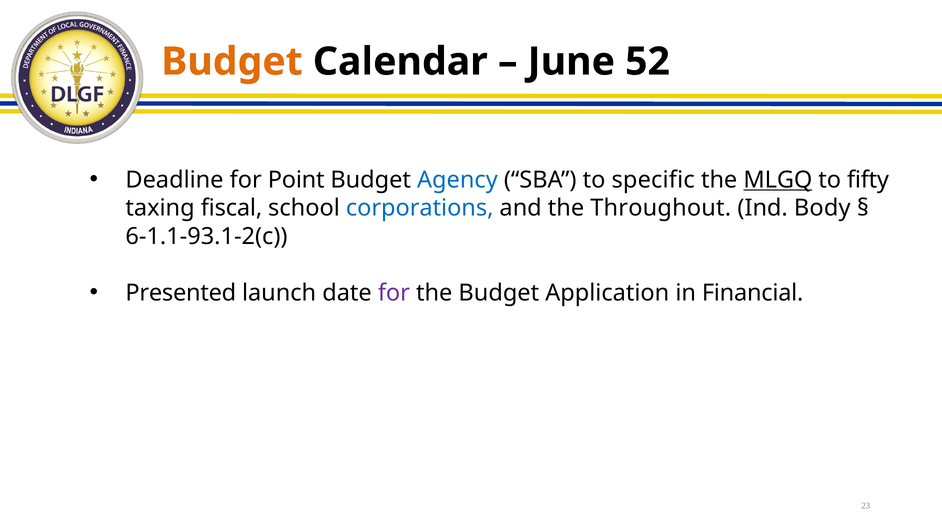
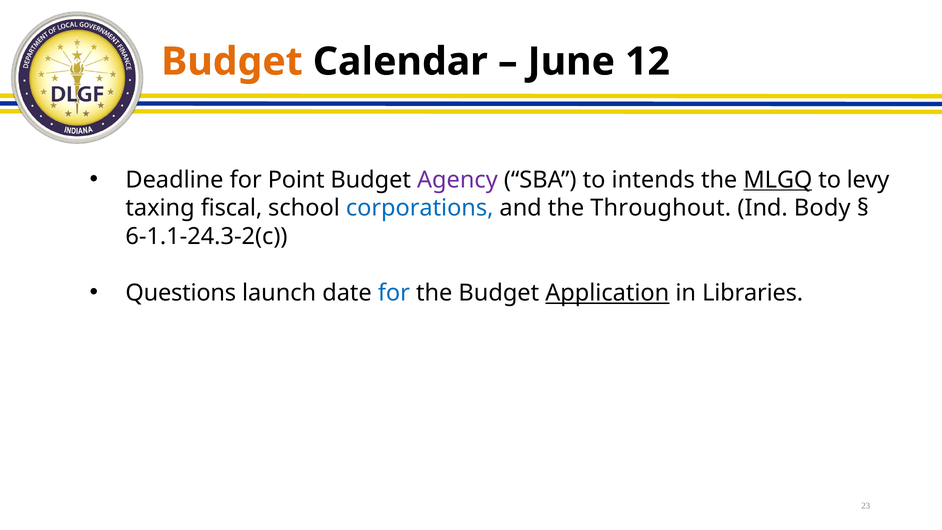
52: 52 -> 12
Agency colour: blue -> purple
specific: specific -> intends
fifty: fifty -> levy
6-1.1-93.1-2(c: 6-1.1-93.1-2(c -> 6-1.1-24.3-2(c
Presented: Presented -> Questions
for at (394, 293) colour: purple -> blue
Application underline: none -> present
Financial: Financial -> Libraries
